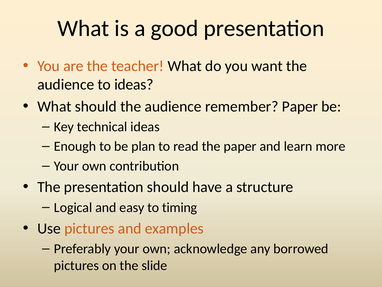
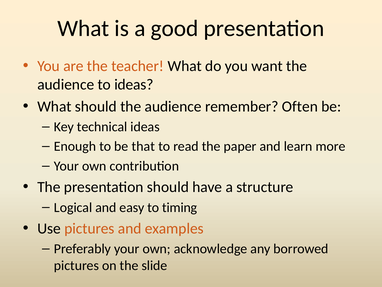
remember Paper: Paper -> Often
plan: plan -> that
